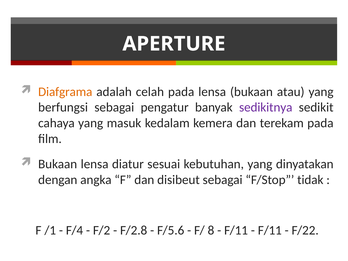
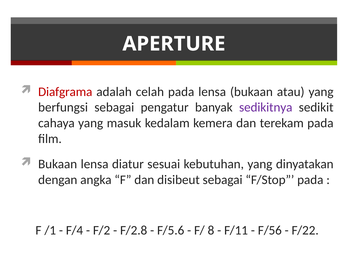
Diafgrama colour: orange -> red
F/Stop tidak: tidak -> pada
F/11 at (270, 230): F/11 -> F/56
